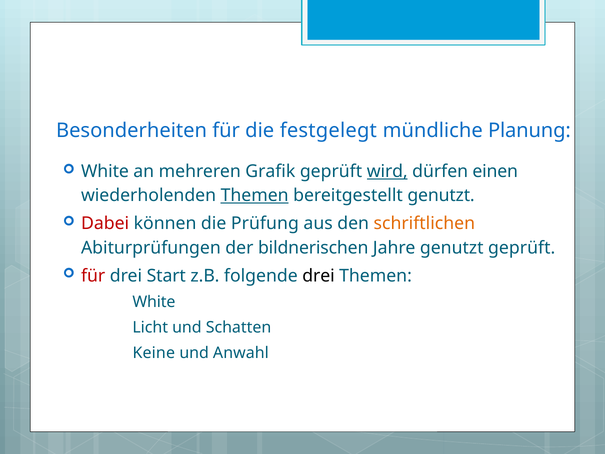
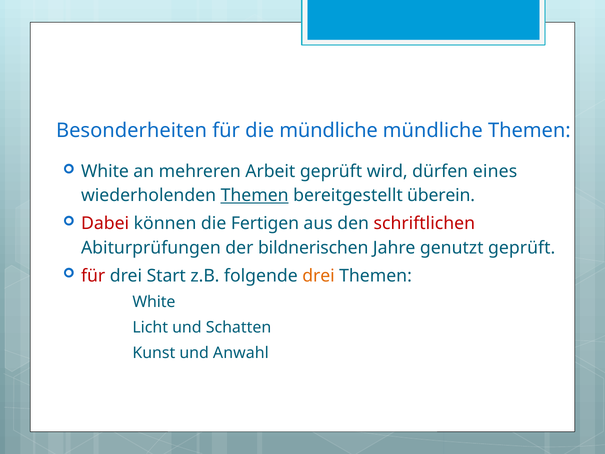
die festgelegt: festgelegt -> mündliche
mündliche Planung: Planung -> Themen
Grafik: Grafik -> Arbeit
wird underline: present -> none
einen: einen -> eines
bereitgestellt genutzt: genutzt -> überein
Prüfung: Prüfung -> Fertigen
schriftlichen colour: orange -> red
drei at (319, 276) colour: black -> orange
Keine: Keine -> Kunst
